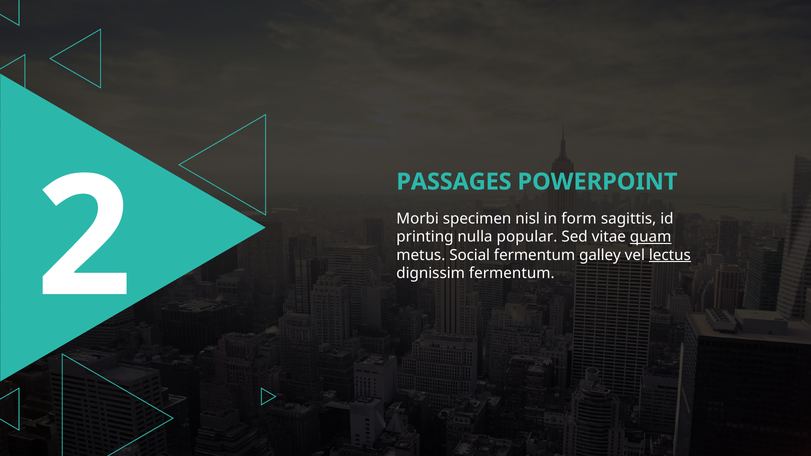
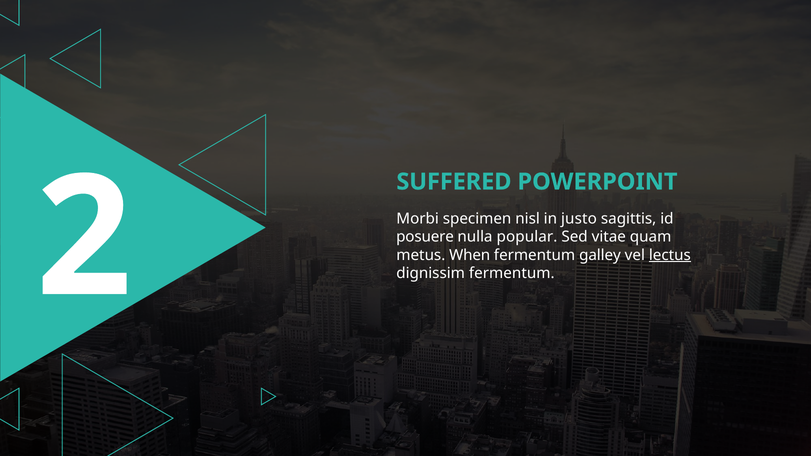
PASSAGES: PASSAGES -> SUFFERED
form: form -> justo
printing: printing -> posuere
quam underline: present -> none
Social: Social -> When
